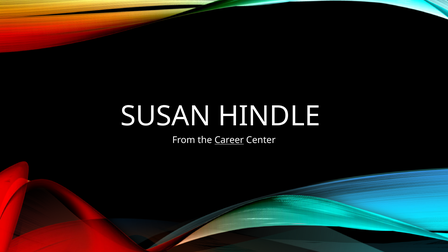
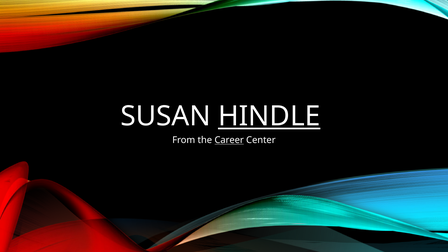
HINDLE underline: none -> present
